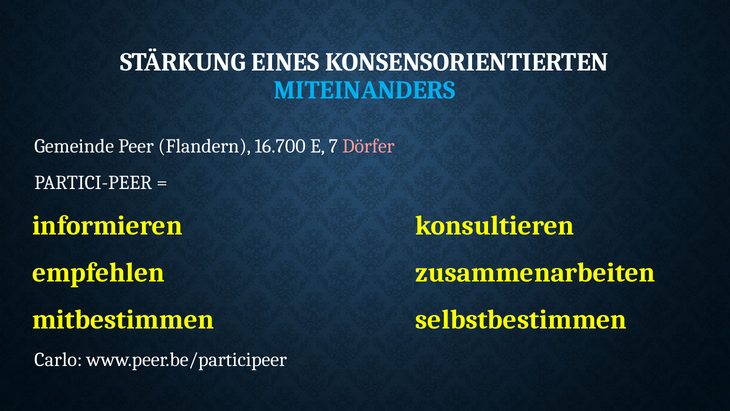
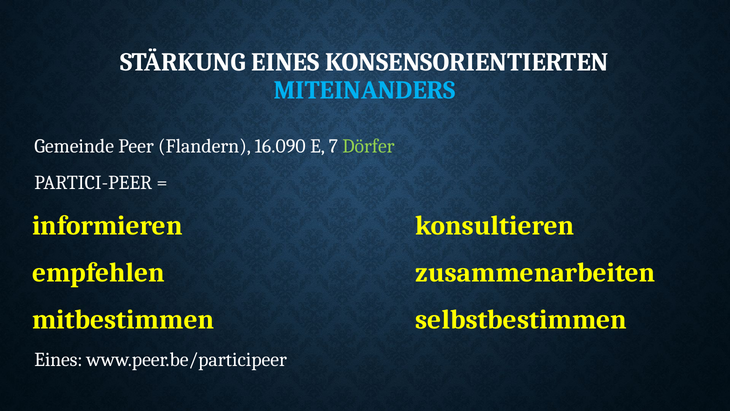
16.700: 16.700 -> 16.090
Dörfer colour: pink -> light green
Carlo at (58, 360): Carlo -> Eines
